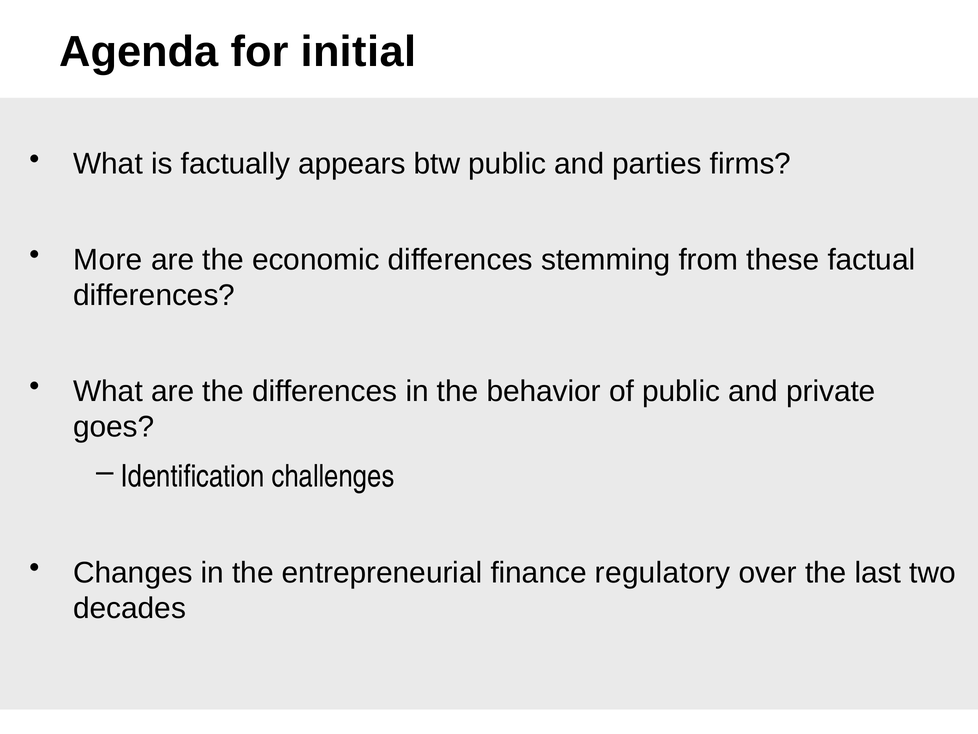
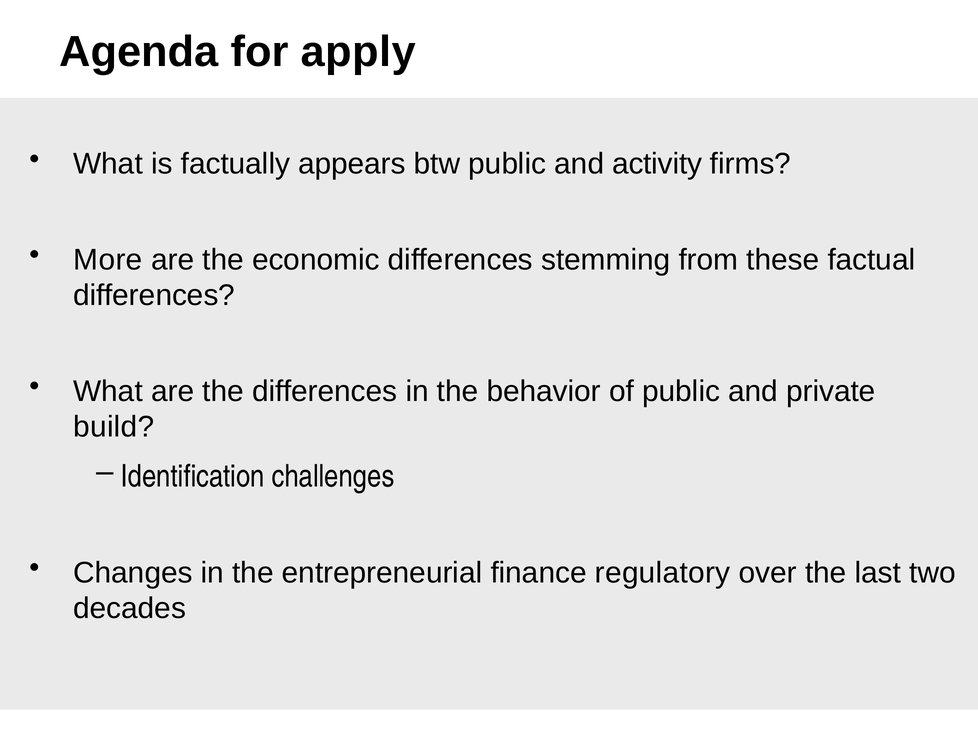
initial: initial -> apply
parties: parties -> activity
goes: goes -> build
